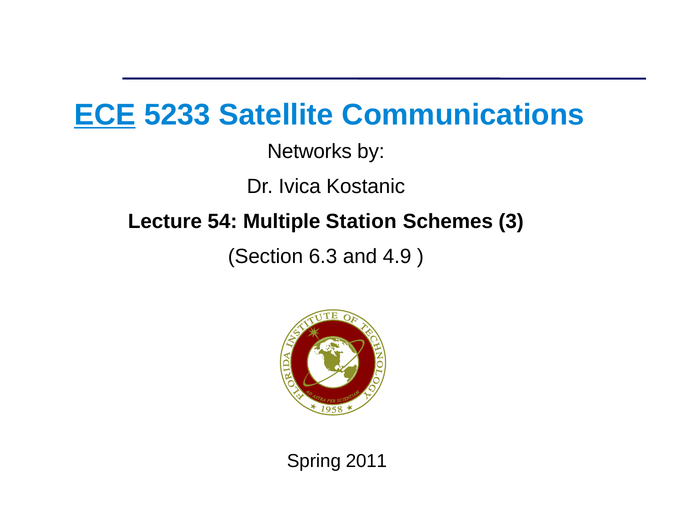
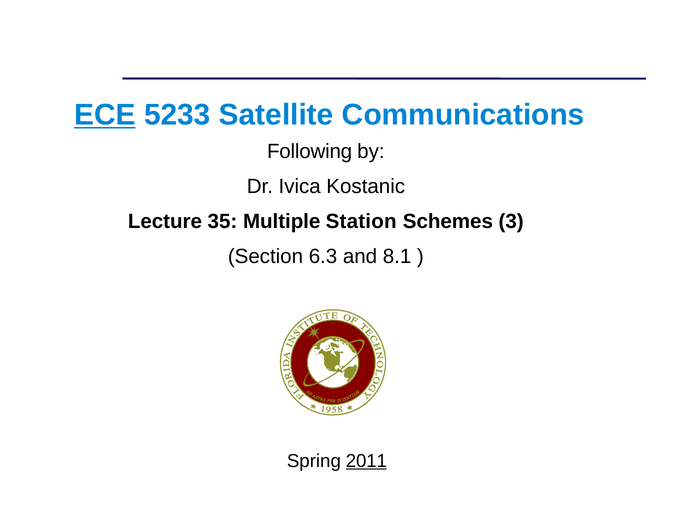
Networks: Networks -> Following
54: 54 -> 35
4.9: 4.9 -> 8.1
2011 underline: none -> present
